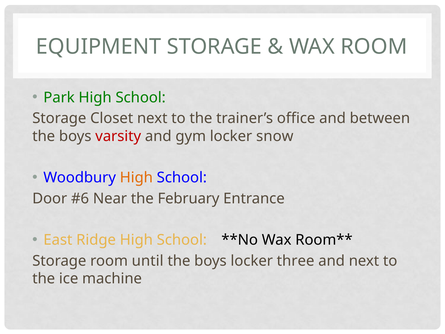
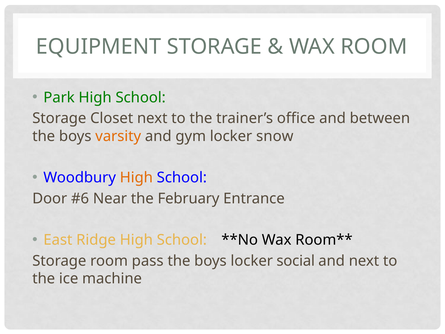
varsity colour: red -> orange
until: until -> pass
three: three -> social
